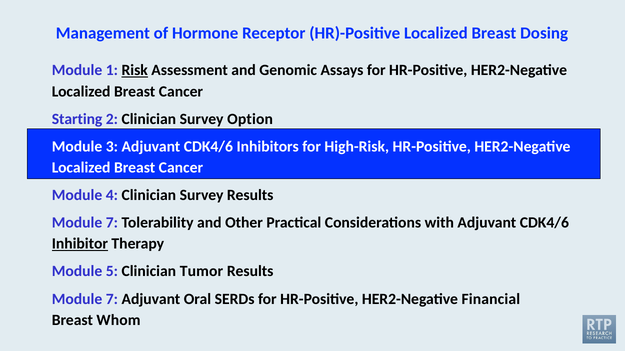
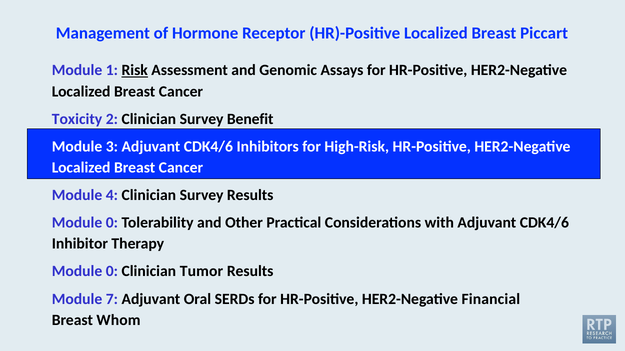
Dosing: Dosing -> Piccart
Starting: Starting -> Toxicity
Option: Option -> Benefit
7 at (112, 223): 7 -> 0
Inhibitor underline: present -> none
5 at (112, 272): 5 -> 0
